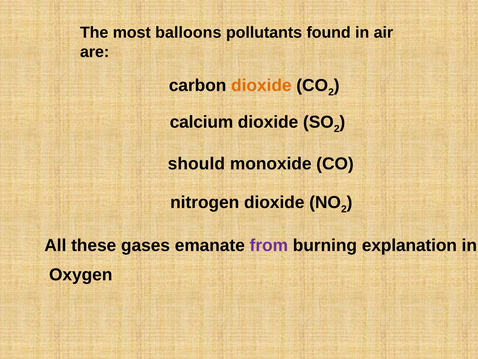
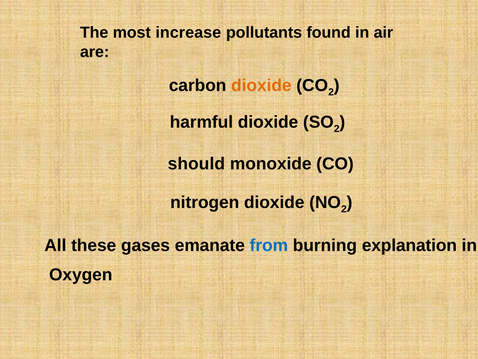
balloons: balloons -> increase
calcium: calcium -> harmful
from colour: purple -> blue
